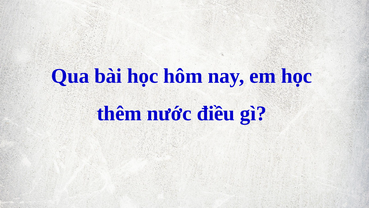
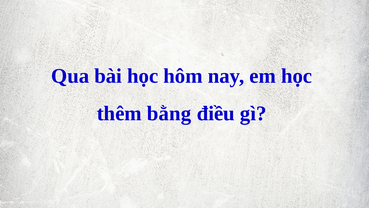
nước: nước -> bằng
